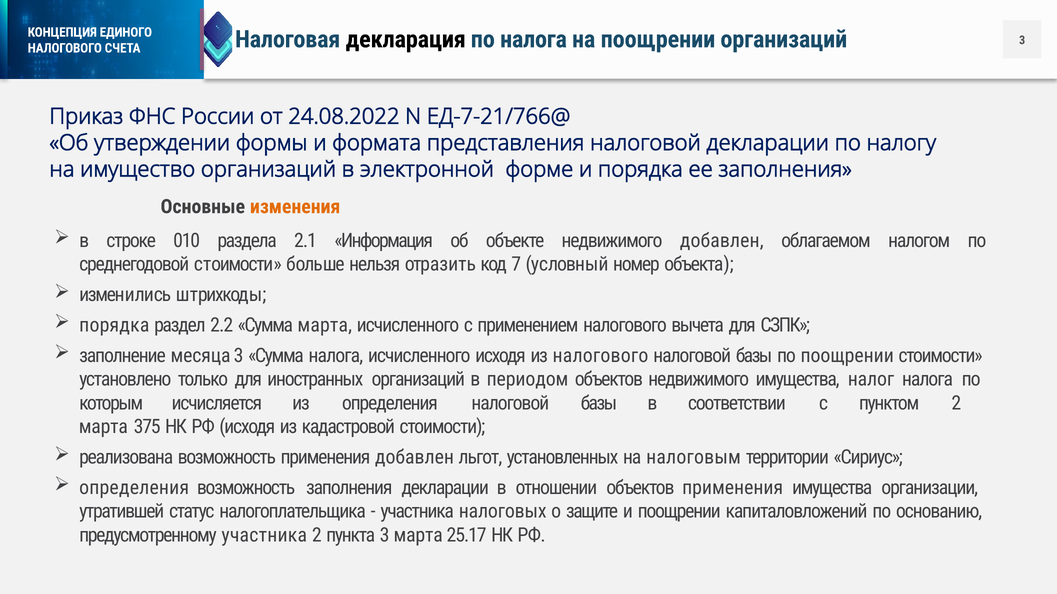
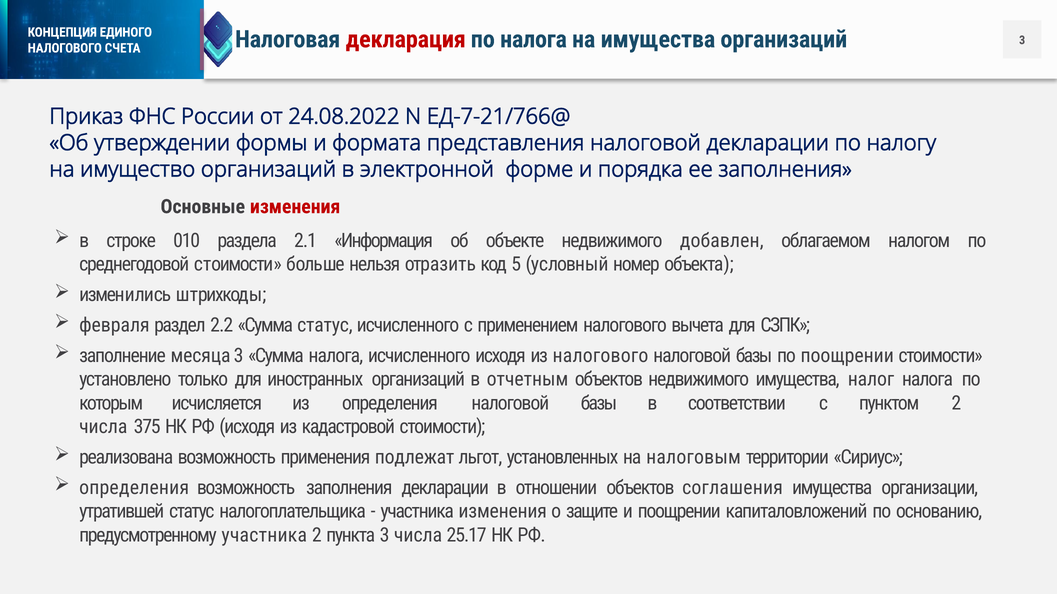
декларация colour: black -> red
на поощрении: поощрении -> имущества
изменения at (295, 207) colour: orange -> red
7: 7 -> 5
порядка at (114, 326): порядка -> февраля
Сумма марта: марта -> статус
периодом: периодом -> отчетным
марта at (103, 427): марта -> числа
применения добавлен: добавлен -> подлежат
объектов применения: применения -> соглашения
участника налоговых: налоговых -> изменения
3 марта: марта -> числа
